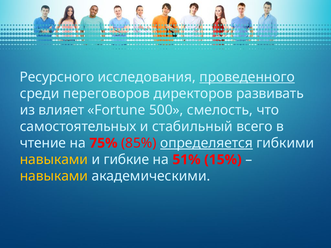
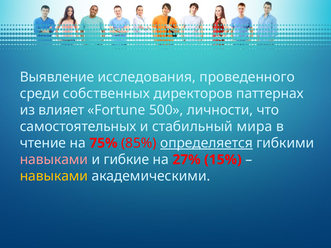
Ресурсного: Ресурсного -> Выявление
проведенного underline: present -> none
переговоров: переговоров -> собственных
развивать: развивать -> паттернах
смелость: смелость -> личности
всего: всего -> мира
навыками at (54, 160) colour: yellow -> pink
51%: 51% -> 27%
